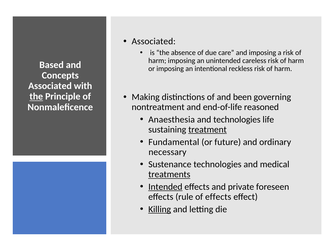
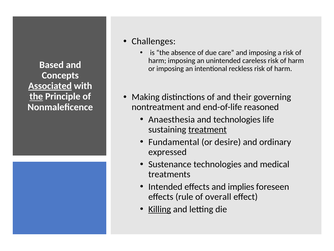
Associated at (154, 41): Associated -> Challenges
Associated at (50, 86) underline: none -> present
been: been -> their
future: future -> desire
necessary: necessary -> expressed
treatments underline: present -> none
Intended underline: present -> none
private: private -> implies
of effects: effects -> overall
